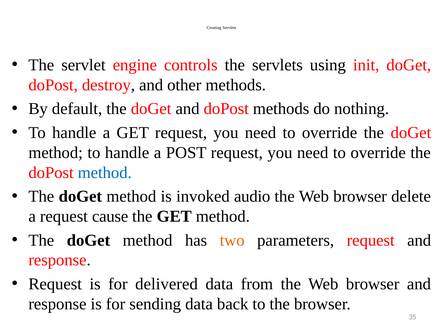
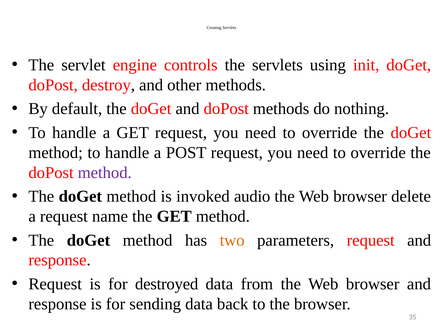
method at (105, 173) colour: blue -> purple
cause: cause -> name
delivered: delivered -> destroyed
